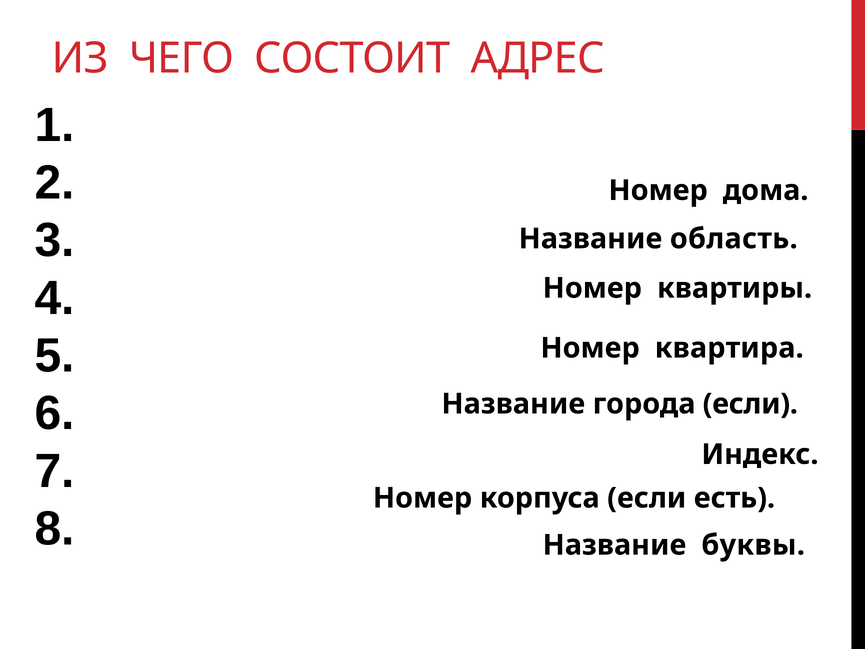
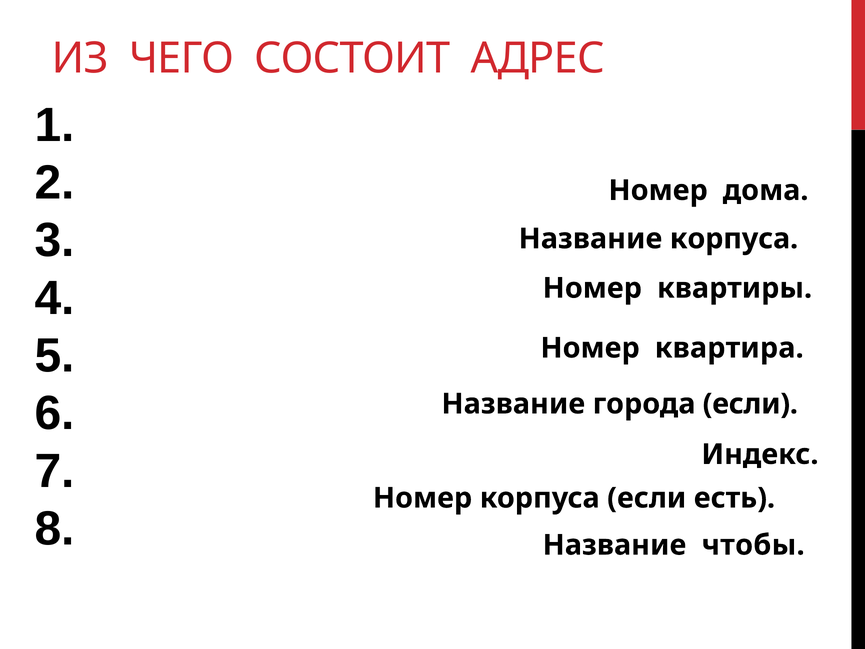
Название область: область -> корпуса
буквы: буквы -> чтобы
